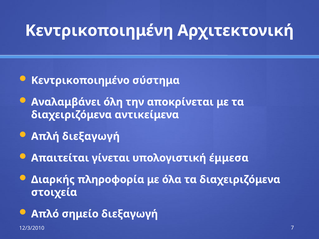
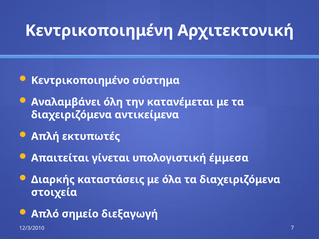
αποκρίνεται: αποκρίνεται -> κατανέμεται
Απλή διεξαγωγή: διεξαγωγή -> εκτυπωτές
πληροφορία: πληροφορία -> καταστάσεις
